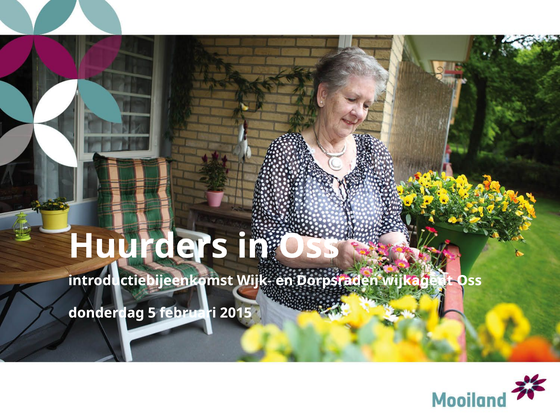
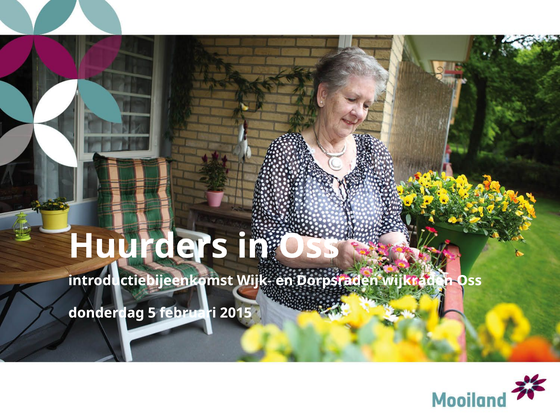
wijkagent: wijkagent -> wijkraden
